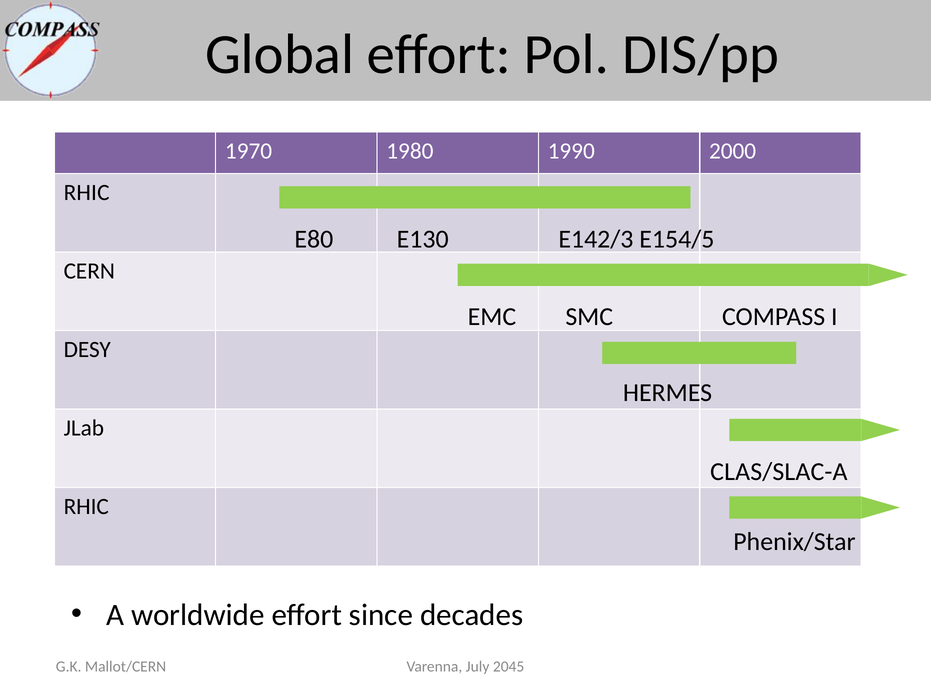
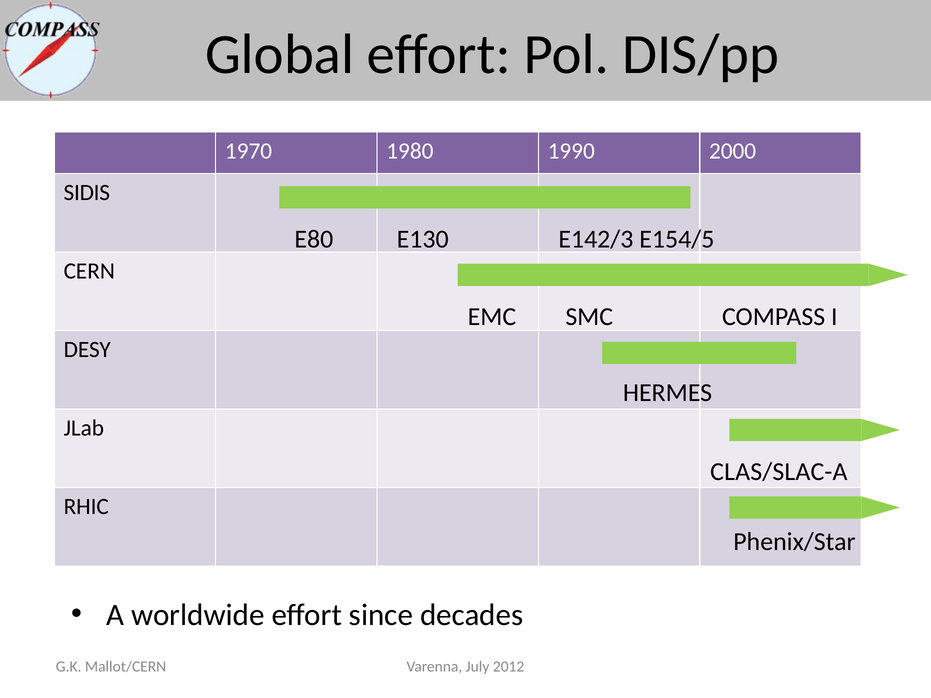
RHIC at (87, 193): RHIC -> SIDIS
2045: 2045 -> 2012
